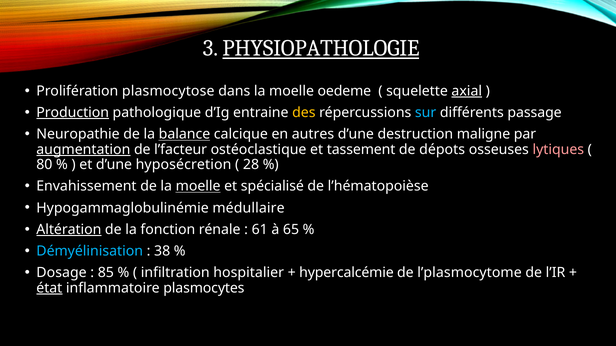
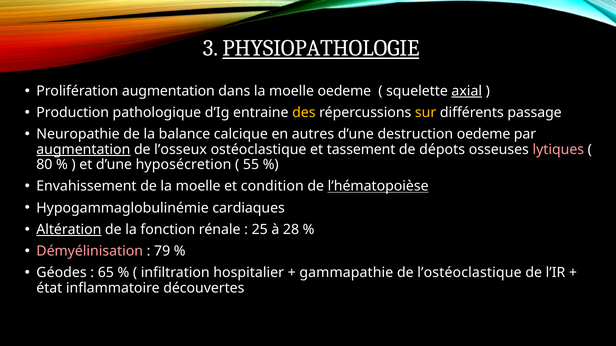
Prolifération plasmocytose: plasmocytose -> augmentation
Production underline: present -> none
sur colour: light blue -> yellow
balance underline: present -> none
destruction maligne: maligne -> oedeme
l’facteur: l’facteur -> l’osseux
28: 28 -> 55
moelle at (198, 186) underline: present -> none
spécialisé: spécialisé -> condition
l’hématopoièse underline: none -> present
médullaire: médullaire -> cardiaques
61: 61 -> 25
65: 65 -> 28
Démyélinisation colour: light blue -> pink
38: 38 -> 79
Dosage: Dosage -> Géodes
85: 85 -> 65
hypercalcémie: hypercalcémie -> gammapathie
l’plasmocytome: l’plasmocytome -> l’ostéoclastique
état underline: present -> none
plasmocytes: plasmocytes -> découvertes
